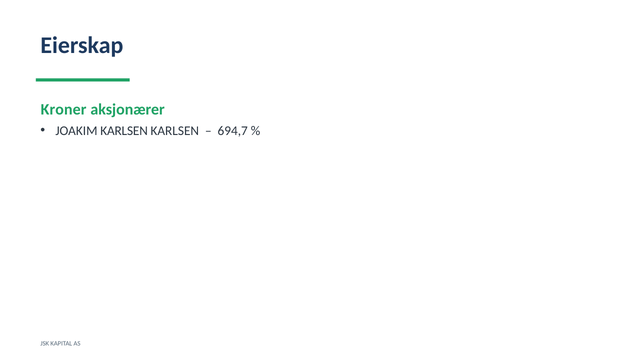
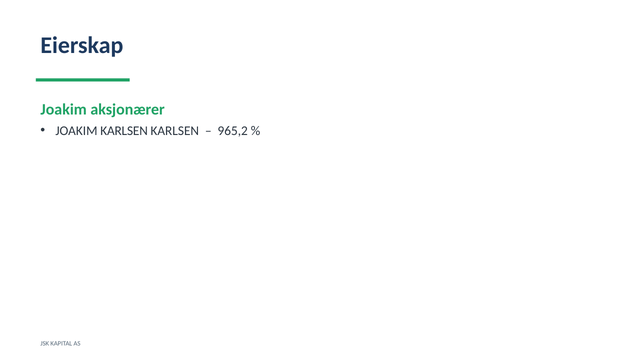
Kroner at (64, 109): Kroner -> Joakim
694,7: 694,7 -> 965,2
